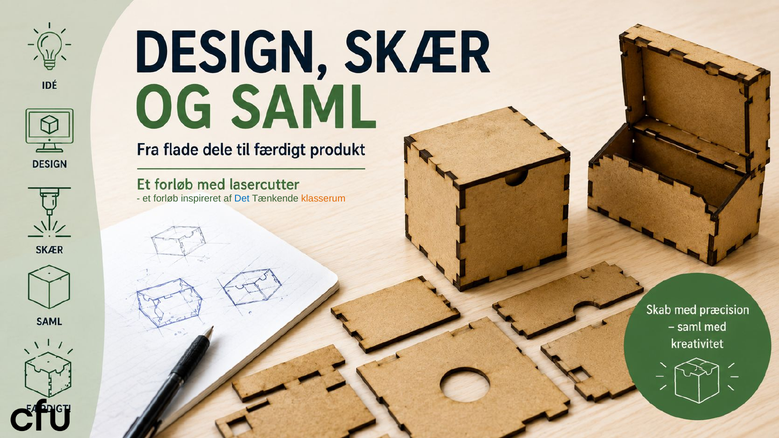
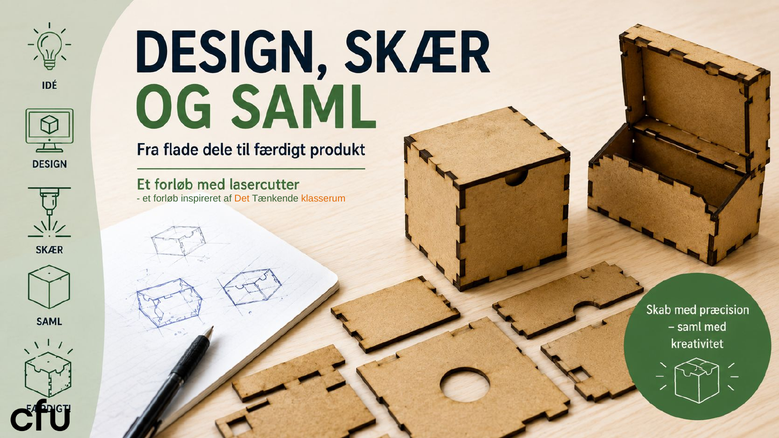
Det colour: blue -> orange
